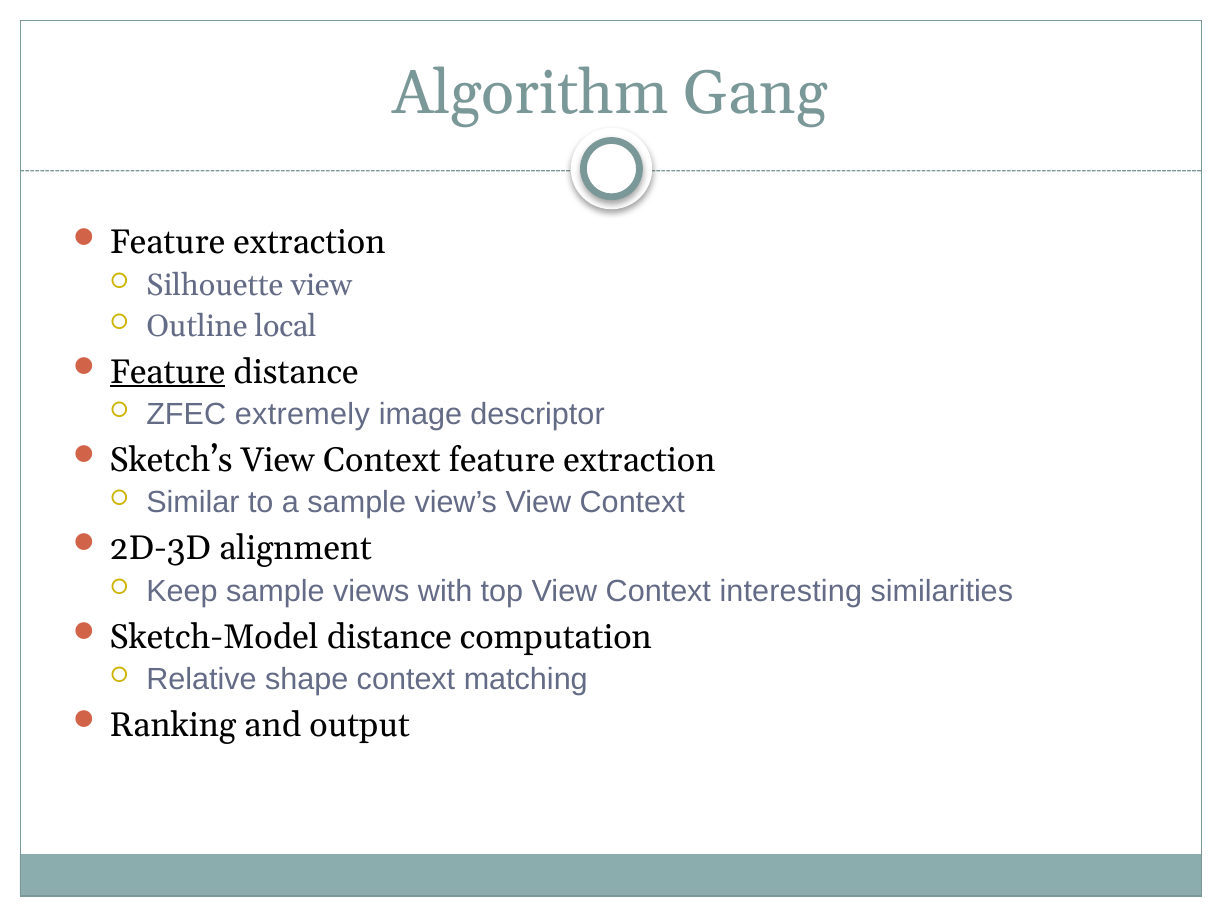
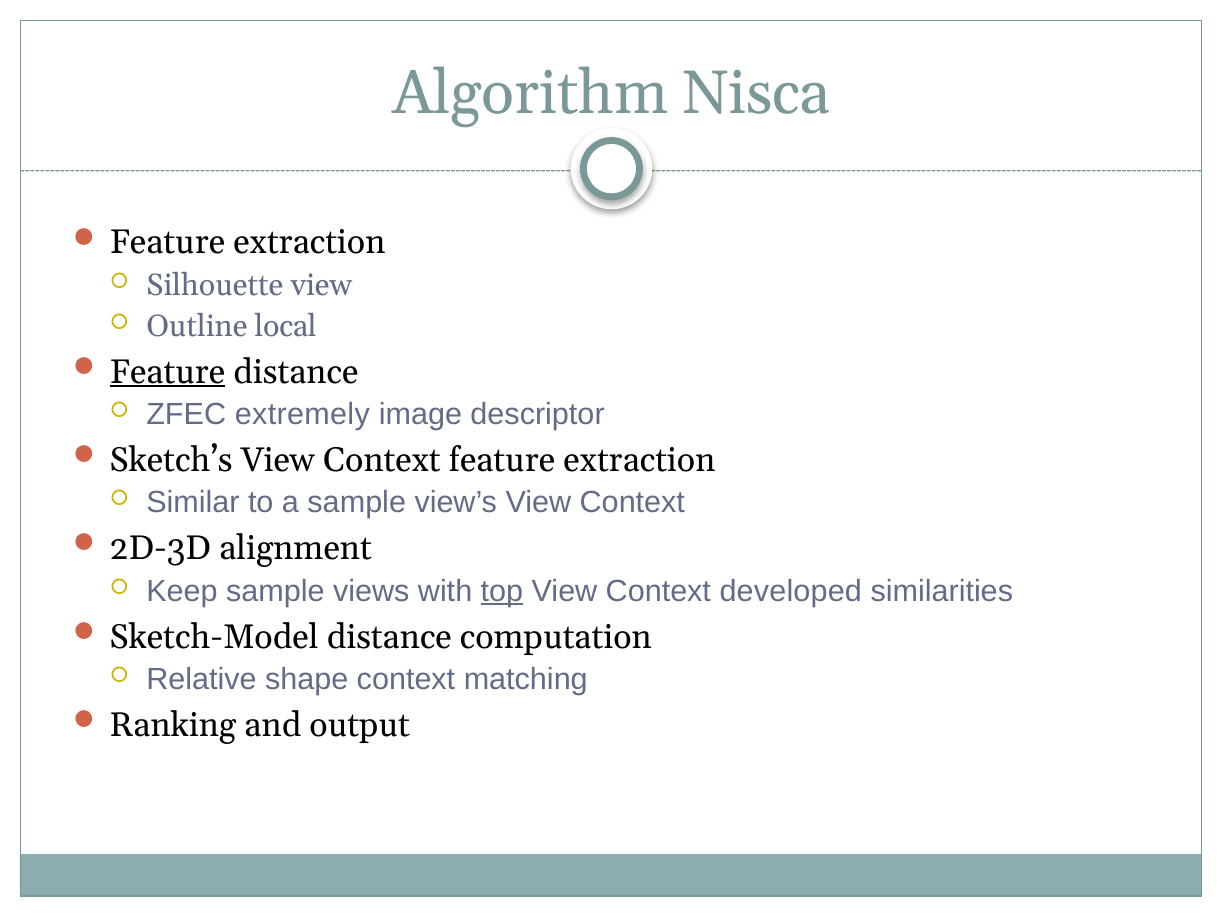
Gang: Gang -> Nisca
top underline: none -> present
interesting: interesting -> developed
